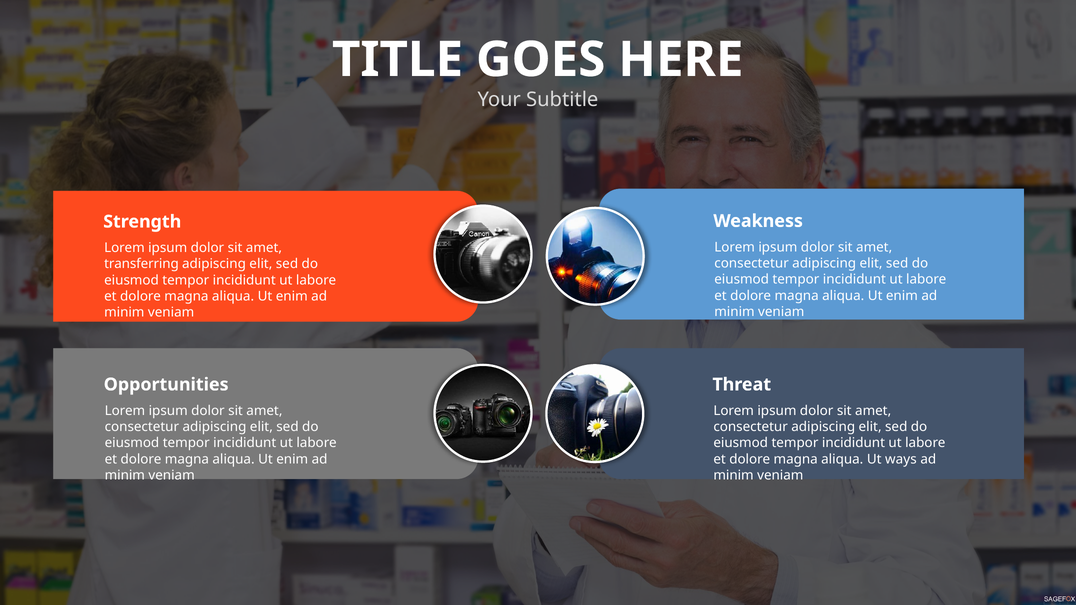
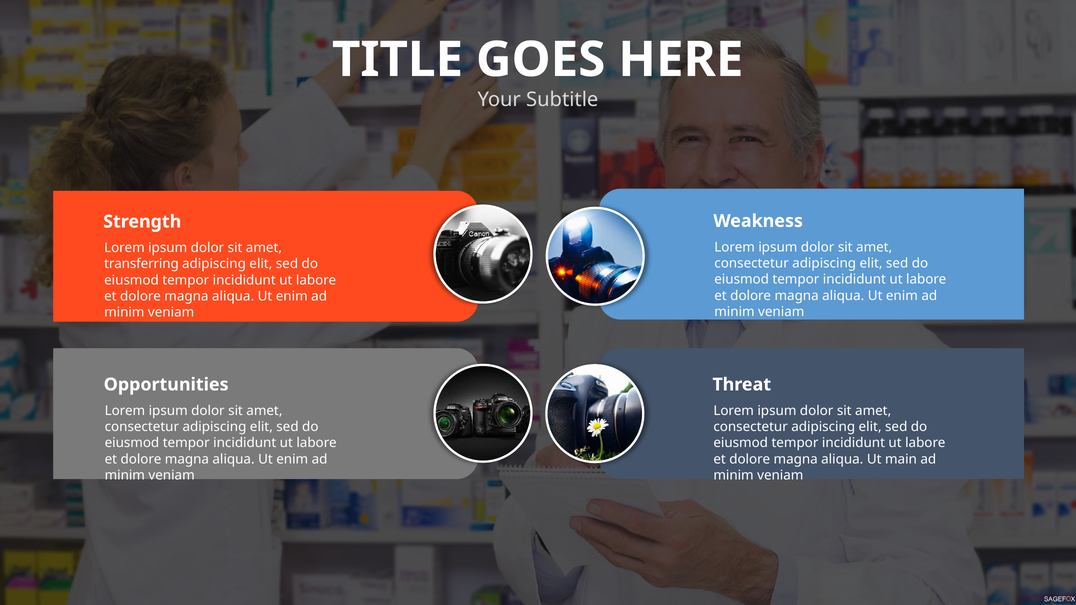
ways: ways -> main
